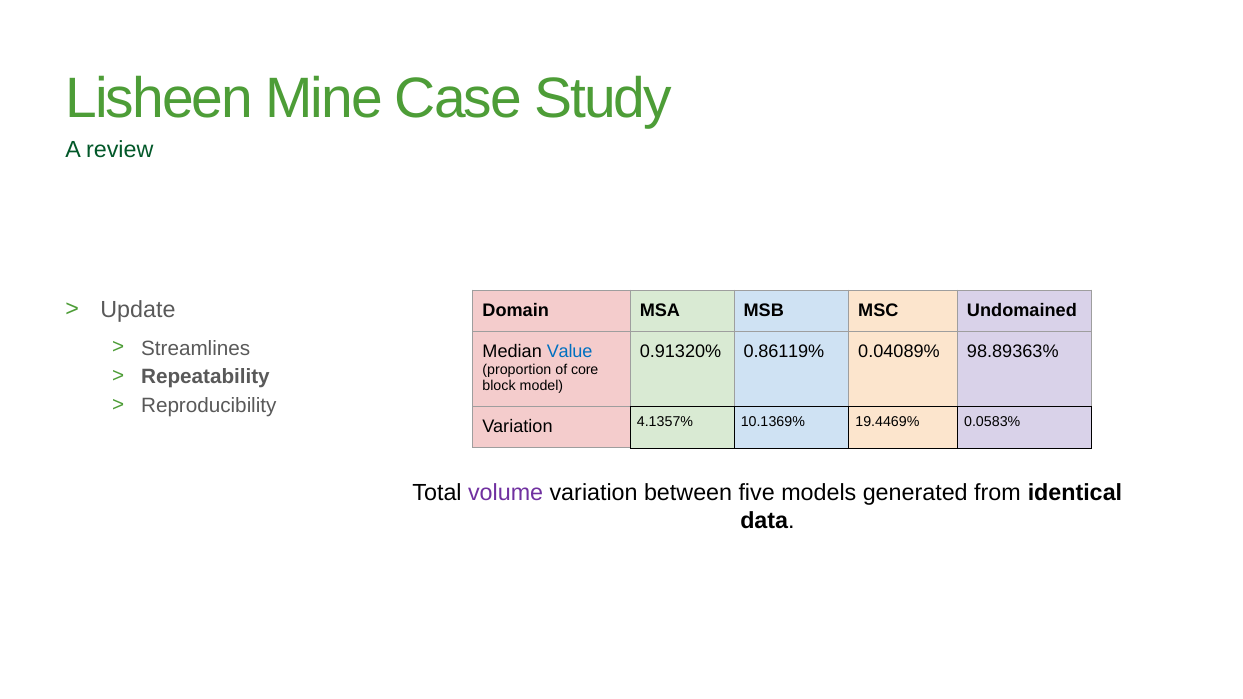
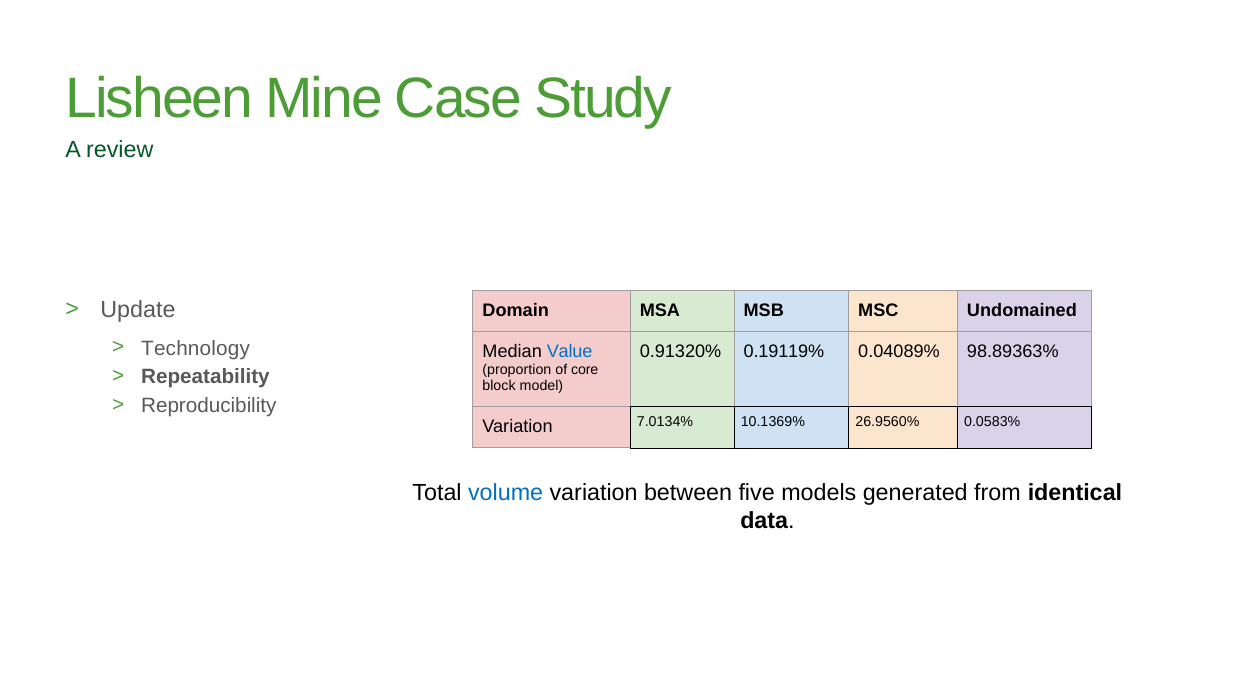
Streamlines: Streamlines -> Technology
0.86119%: 0.86119% -> 0.19119%
4.1357%: 4.1357% -> 7.0134%
19.4469%: 19.4469% -> 26.9560%
volume colour: purple -> blue
